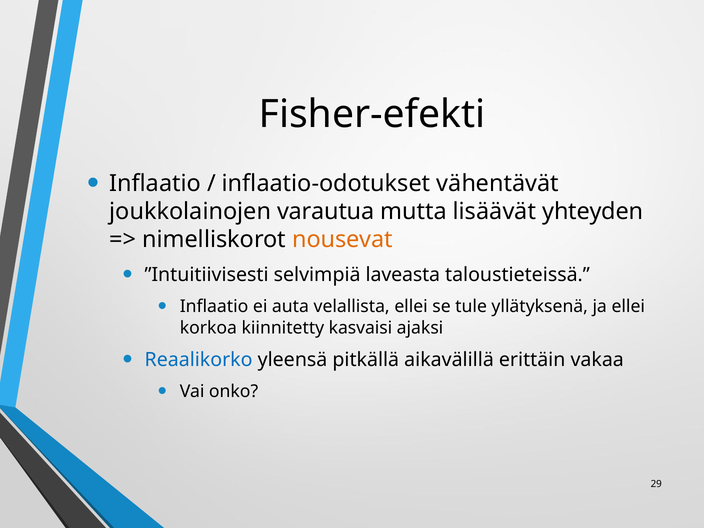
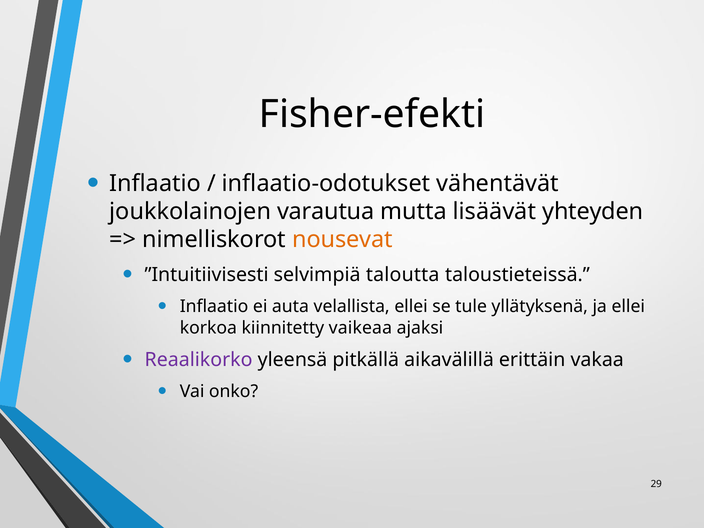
laveasta: laveasta -> taloutta
kasvaisi: kasvaisi -> vaikeaa
Reaalikorko colour: blue -> purple
